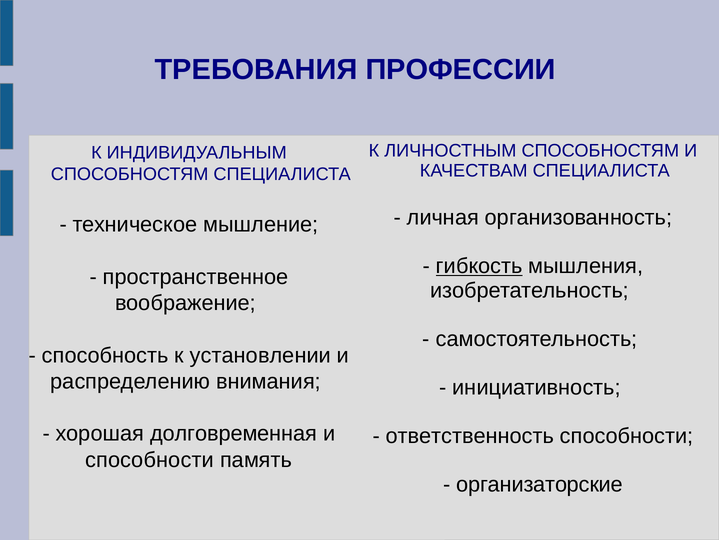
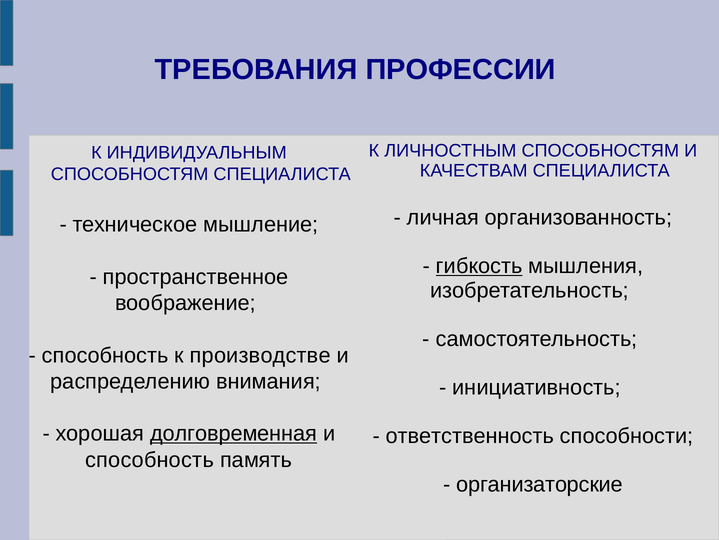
установлении: установлении -> производстве
долговременная underline: none -> present
способности at (150, 459): способности -> способность
